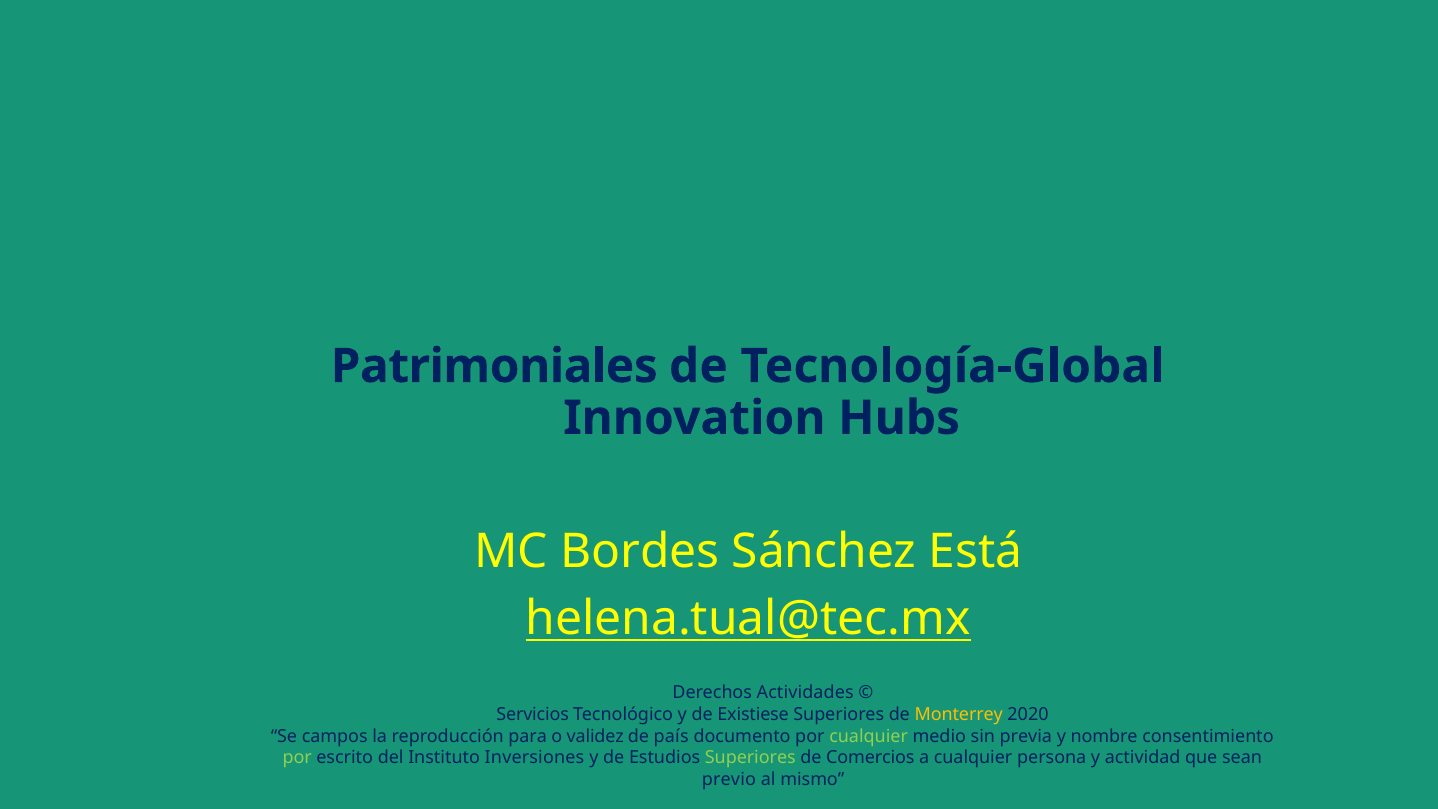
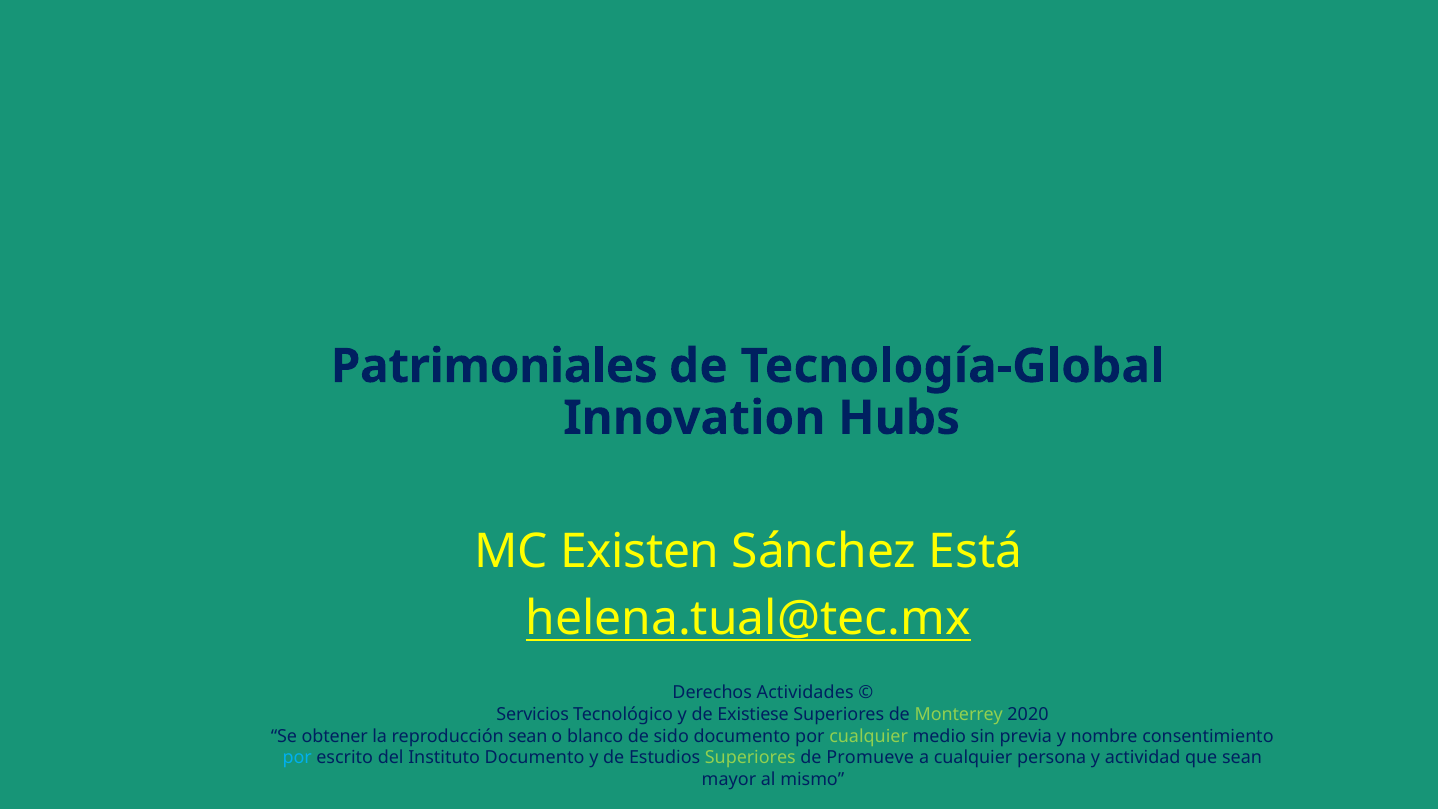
Bordes: Bordes -> Existen
Monterrey colour: yellow -> light green
campos: campos -> obtener
reproducción para: para -> sean
validez: validez -> blanco
país: país -> sido
por at (297, 758) colour: light green -> light blue
Instituto Inversiones: Inversiones -> Documento
Comercios: Comercios -> Promueve
previo: previo -> mayor
